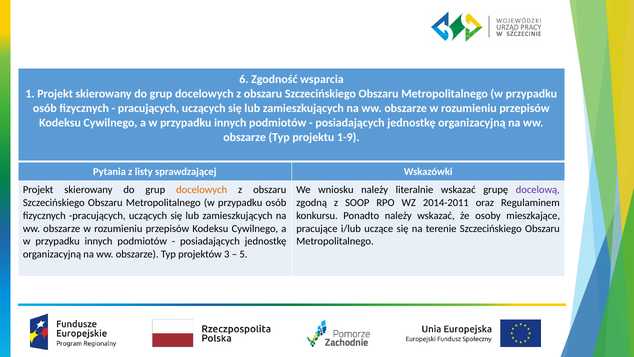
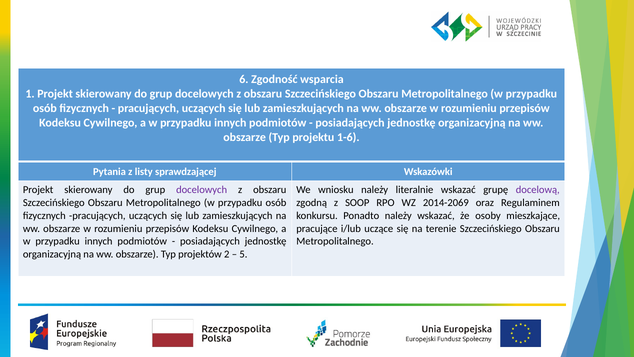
1-9: 1-9 -> 1-6
docelowych at (202, 190) colour: orange -> purple
2014-2011: 2014-2011 -> 2014-2069
3: 3 -> 2
